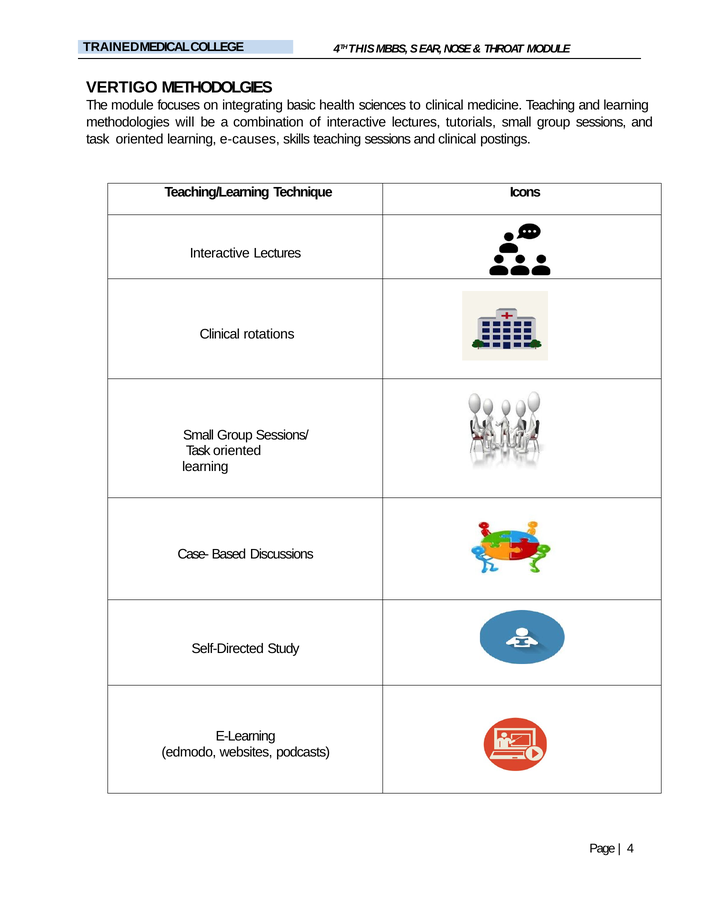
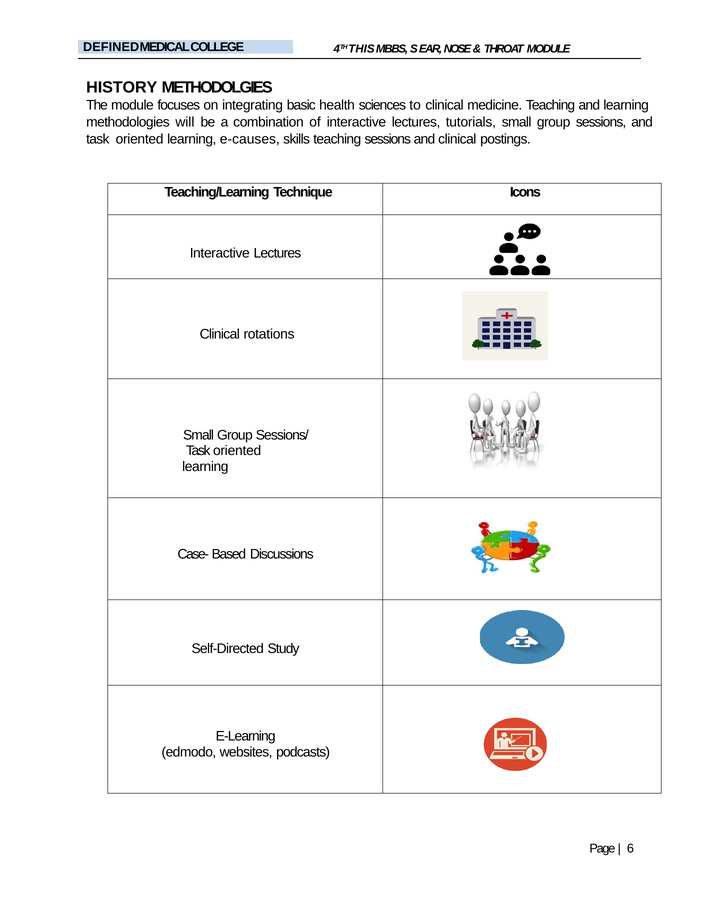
TRAINED: TRAINED -> DEFINED
VERTIGO: VERTIGO -> HISTORY
4: 4 -> 6
